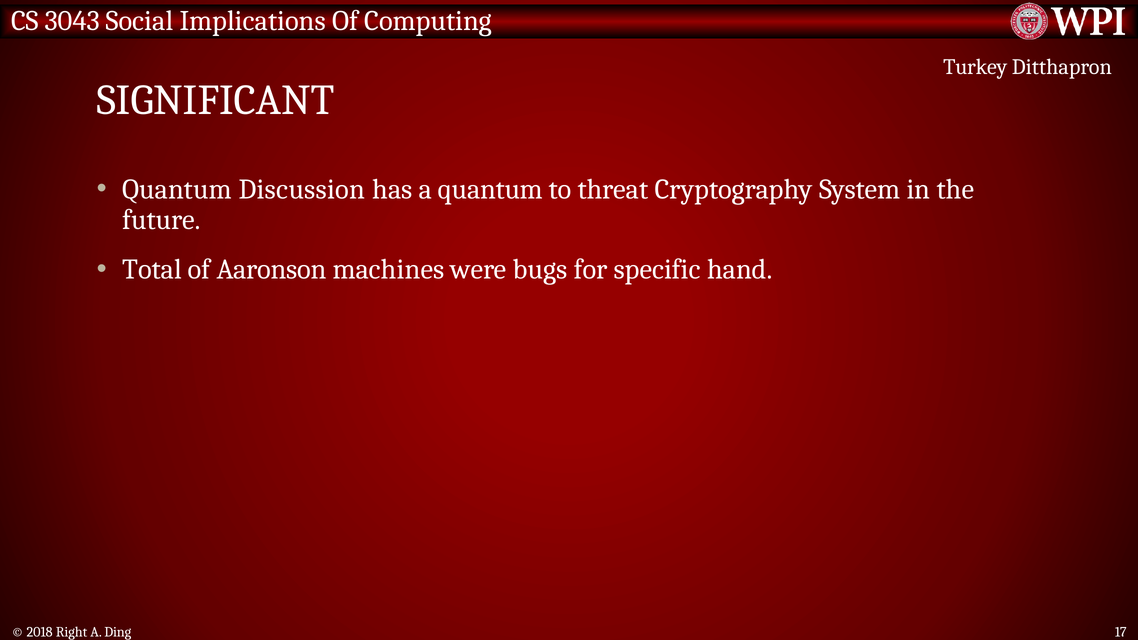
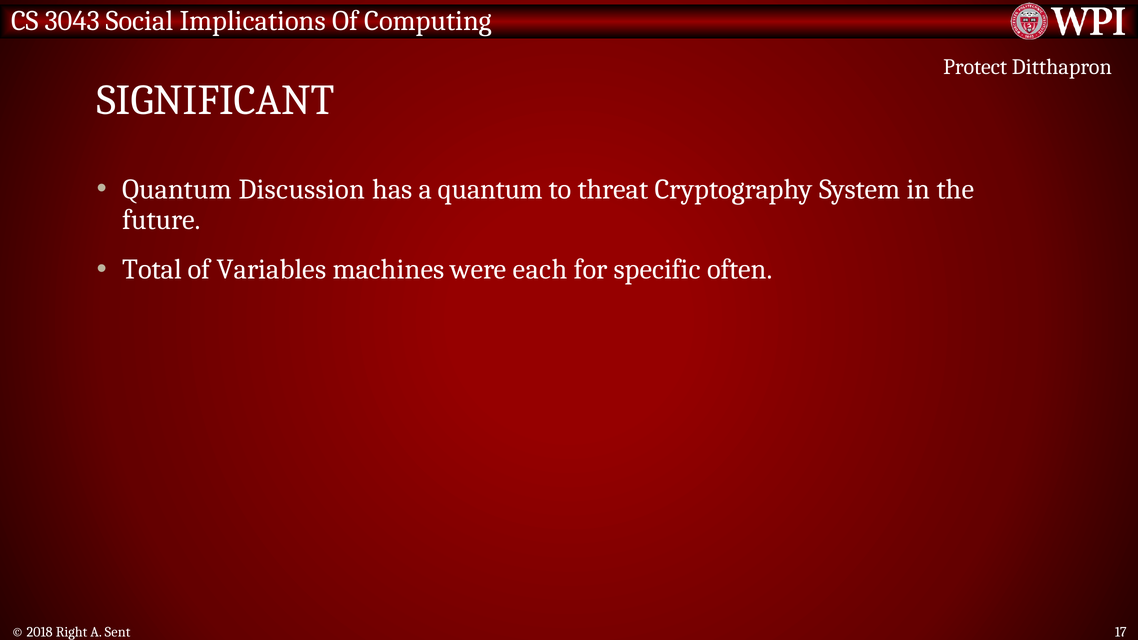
Turkey: Turkey -> Protect
Aaronson: Aaronson -> Variables
bugs: bugs -> each
hand: hand -> often
Ding: Ding -> Sent
